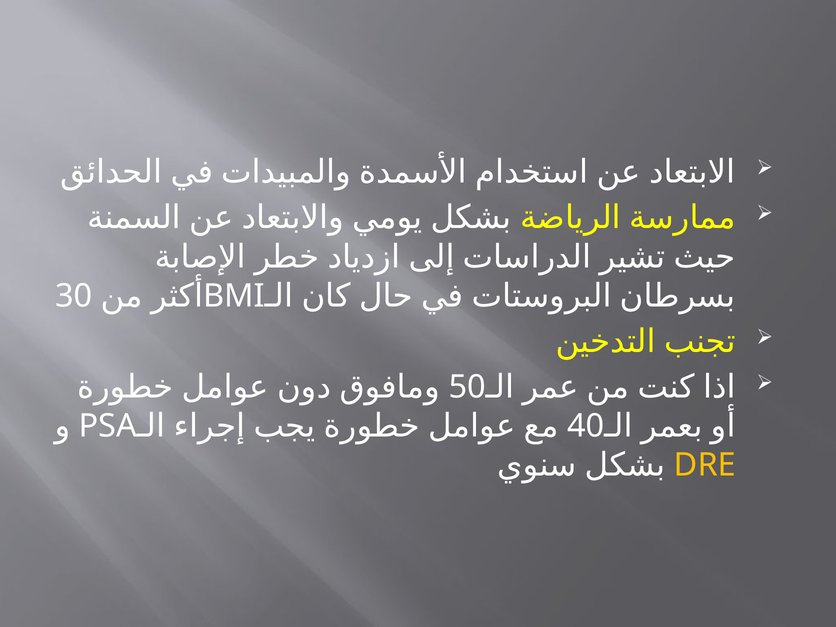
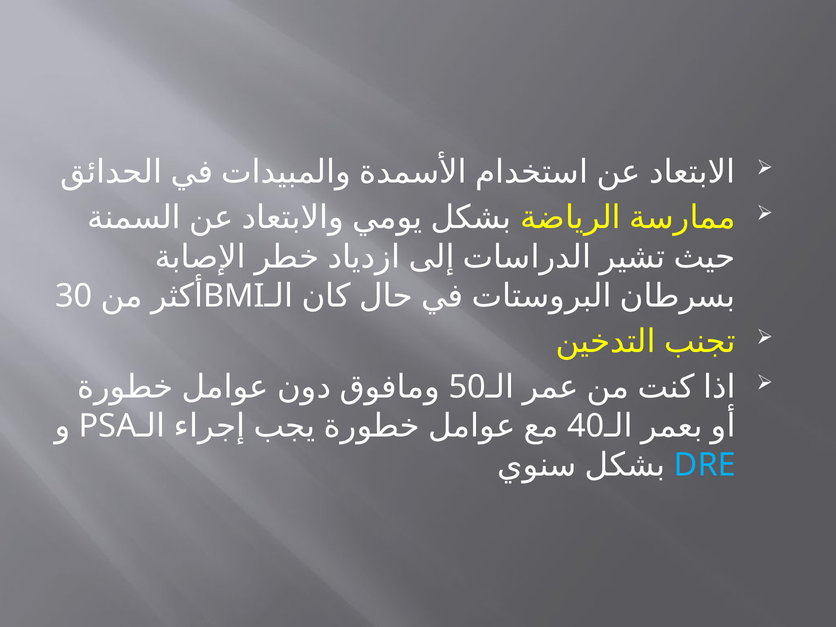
DRE colour: yellow -> light blue
